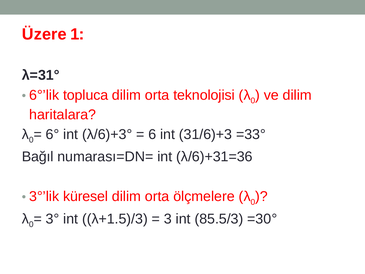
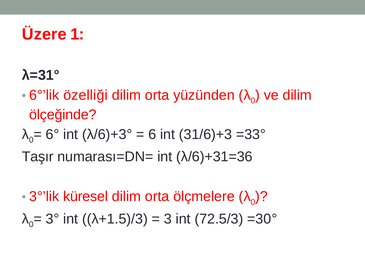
topluca: topluca -> özelliği
teknolojisi: teknolojisi -> yüzünden
haritalara: haritalara -> ölçeğinde
Bağıl: Bağıl -> Taşır
85.5/3: 85.5/3 -> 72.5/3
